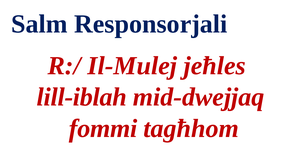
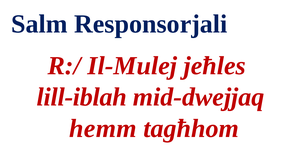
fommi: fommi -> hemm
